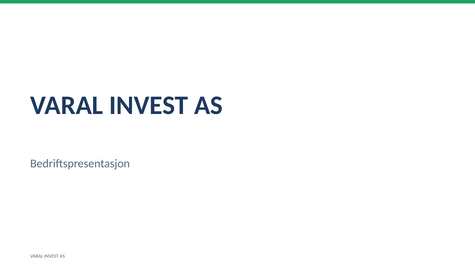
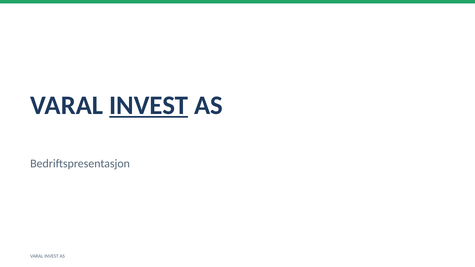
INVEST at (149, 105) underline: none -> present
